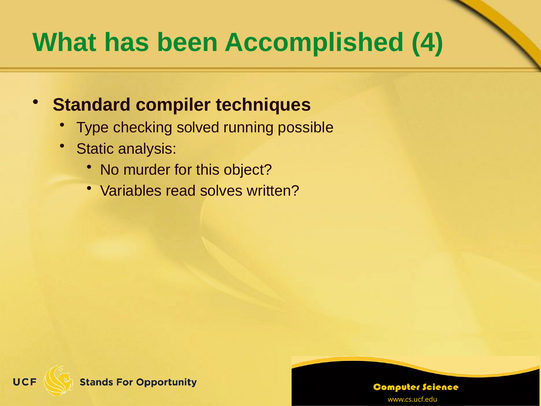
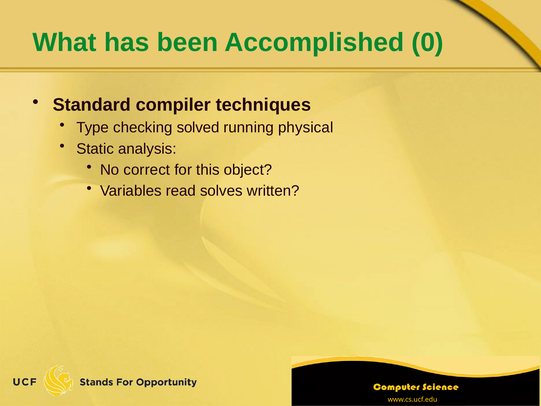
4: 4 -> 0
possible: possible -> physical
murder: murder -> correct
